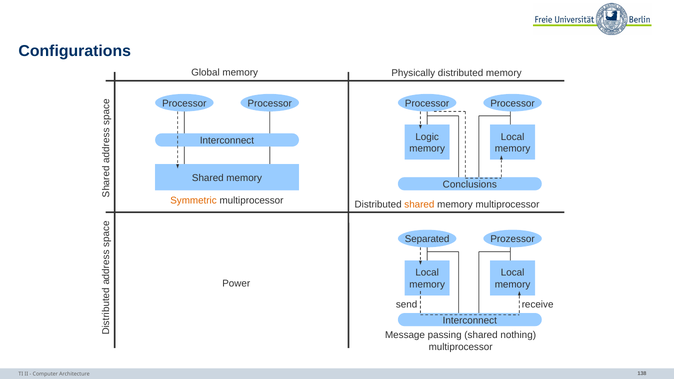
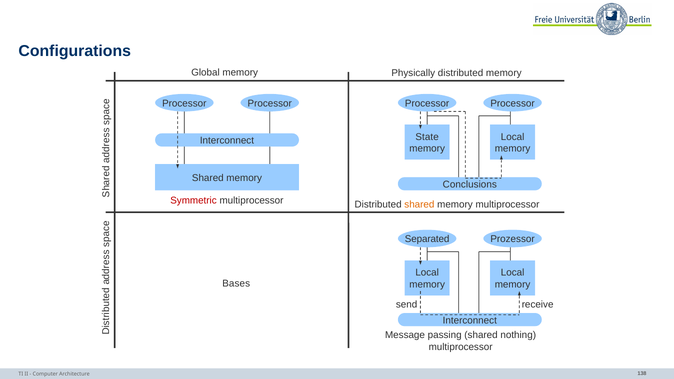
Logic: Logic -> State
Symmetric colour: orange -> red
Power: Power -> Bases
